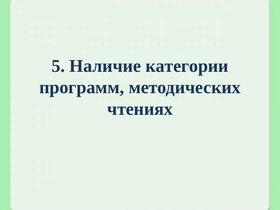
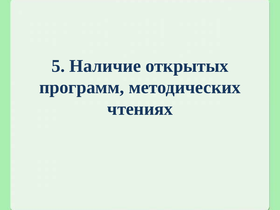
категории: категории -> открытых
